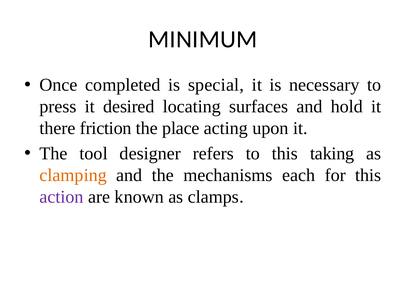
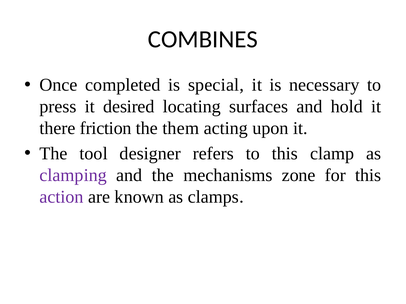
MINIMUM: MINIMUM -> COMBINES
place: place -> them
taking: taking -> clamp
clamping colour: orange -> purple
each: each -> zone
